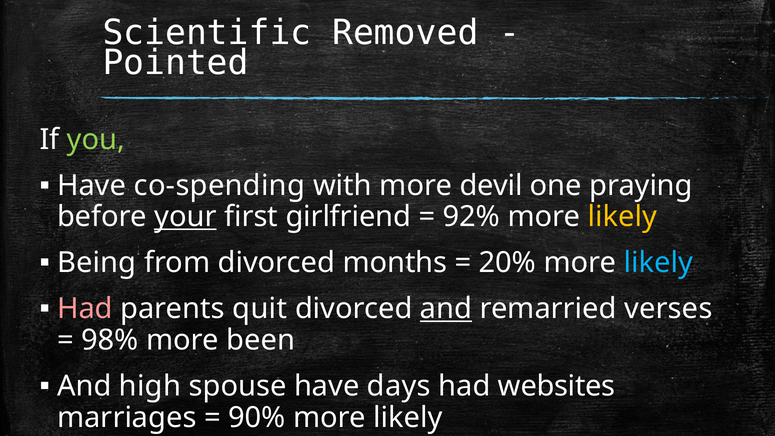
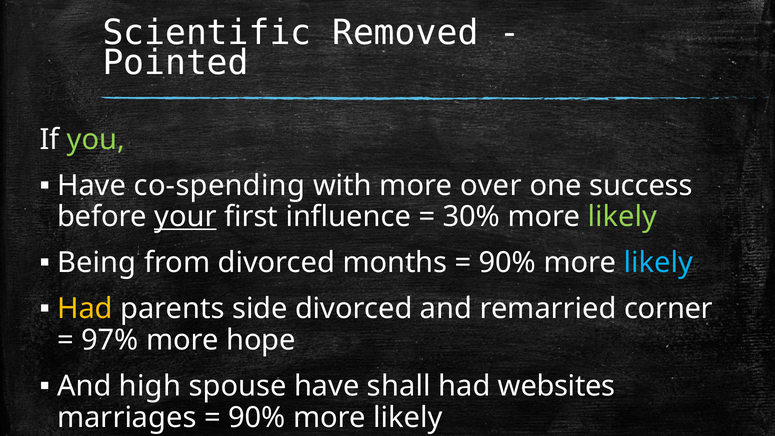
devil: devil -> over
praying: praying -> success
girlfriend: girlfriend -> influence
92%: 92% -> 30%
likely at (622, 217) colour: yellow -> light green
20% at (507, 263): 20% -> 90%
Had at (85, 309) colour: pink -> yellow
quit: quit -> side
and at (446, 309) underline: present -> none
verses: verses -> corner
98%: 98% -> 97%
been: been -> hope
days: days -> shall
